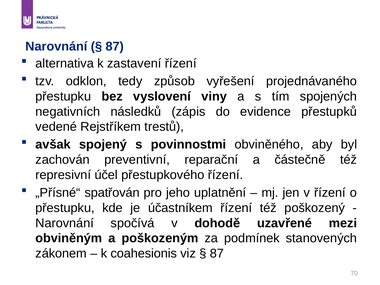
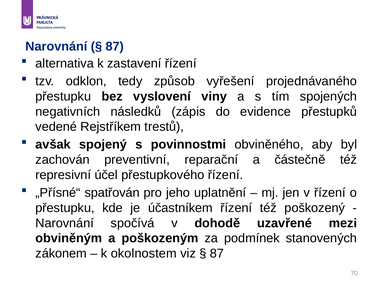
coahesionis: coahesionis -> okolnostem
